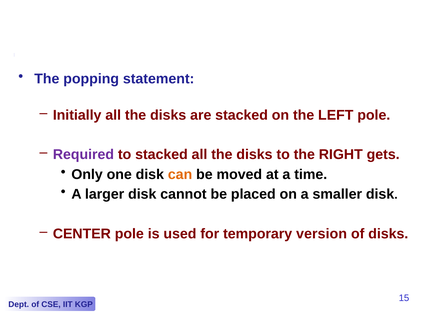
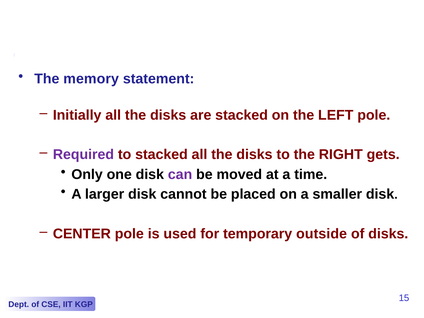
popping: popping -> memory
can colour: orange -> purple
version: version -> outside
